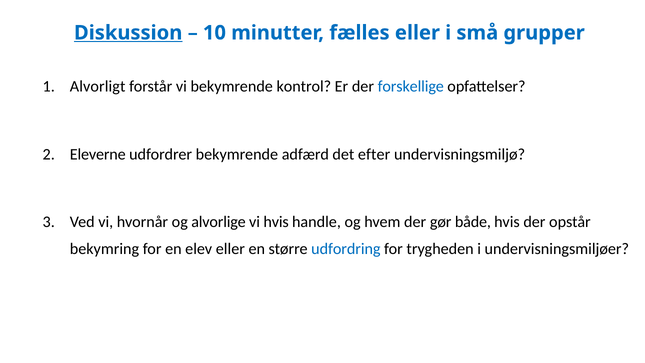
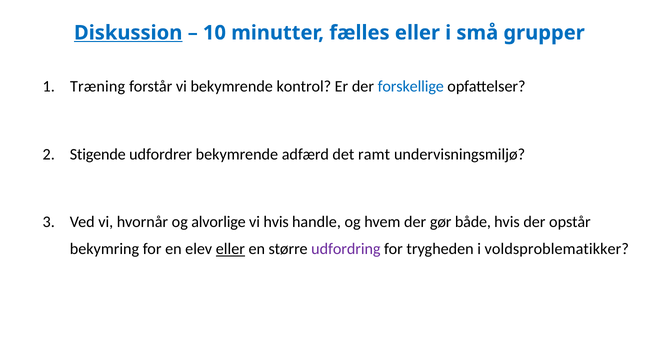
Alvorligt: Alvorligt -> Træning
Eleverne: Eleverne -> Stigende
efter: efter -> ramt
eller at (230, 249) underline: none -> present
udfordring colour: blue -> purple
undervisningsmiljøer: undervisningsmiljøer -> voldsproblematikker
